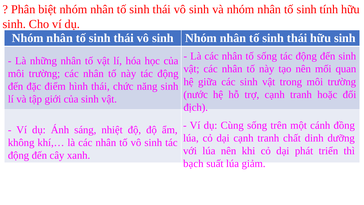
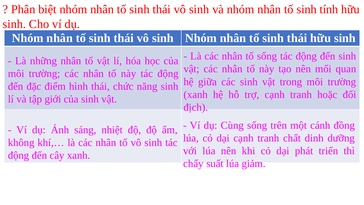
nước at (196, 94): nước -> xanh
bạch: bạch -> chấy
